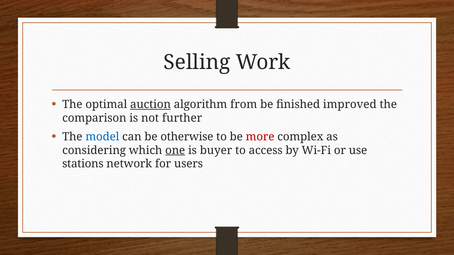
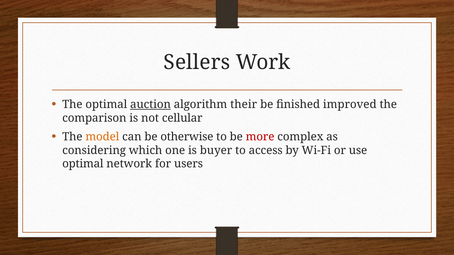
Selling: Selling -> Sellers
from: from -> their
further: further -> cellular
model colour: blue -> orange
one underline: present -> none
stations at (83, 164): stations -> optimal
